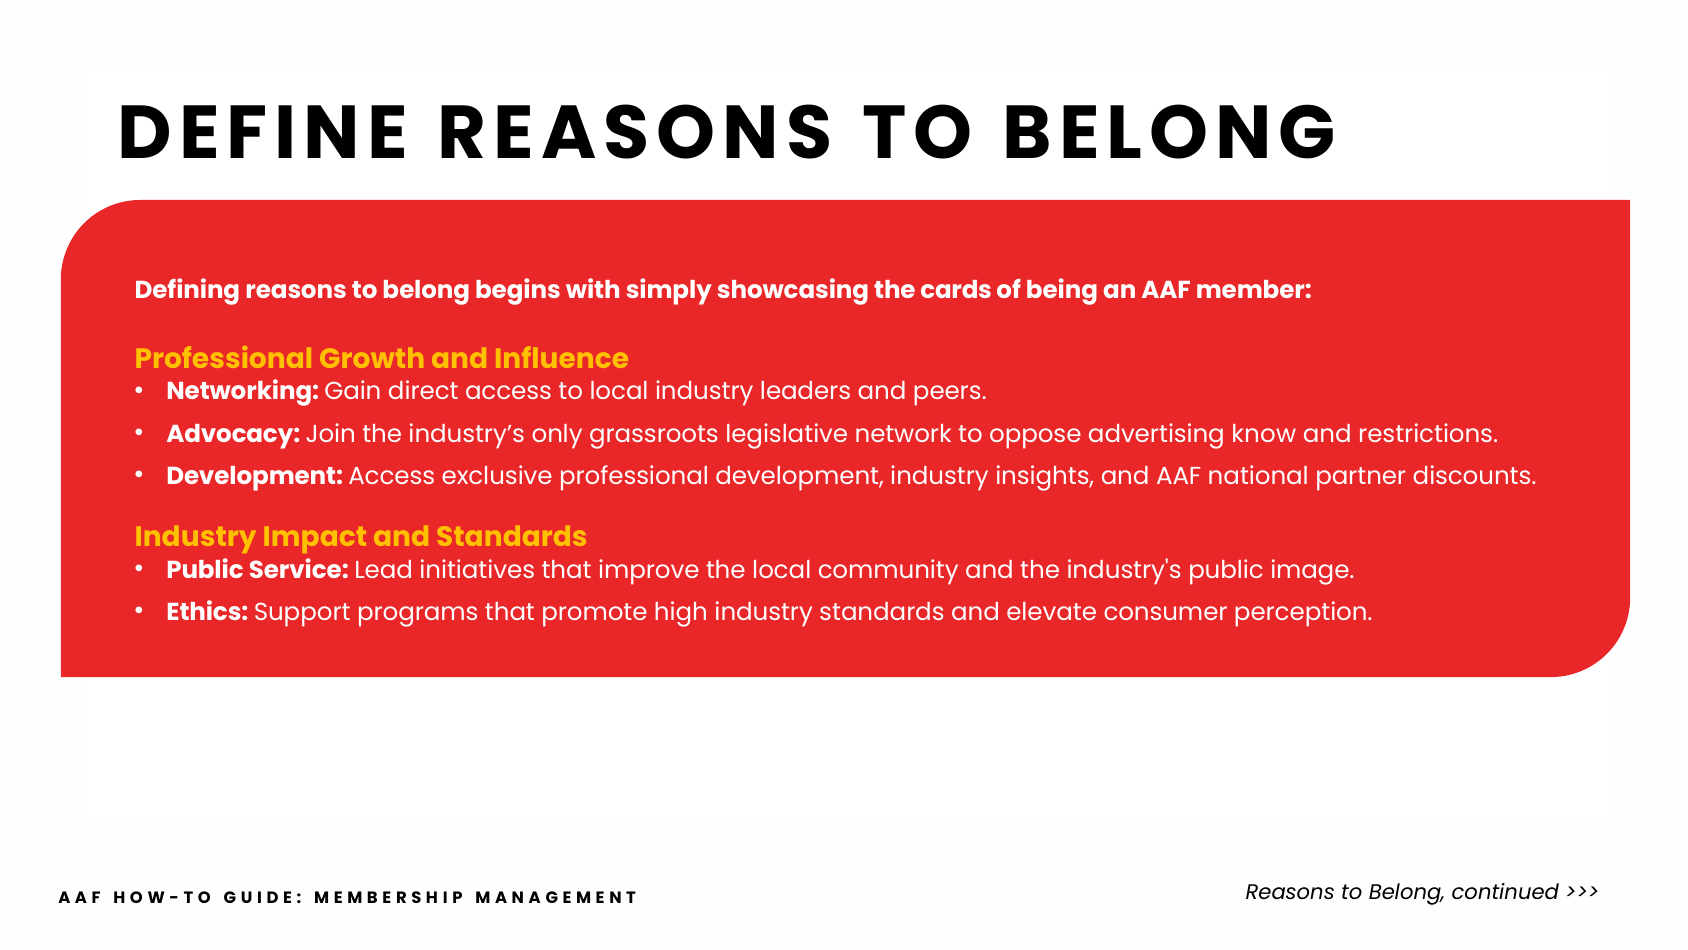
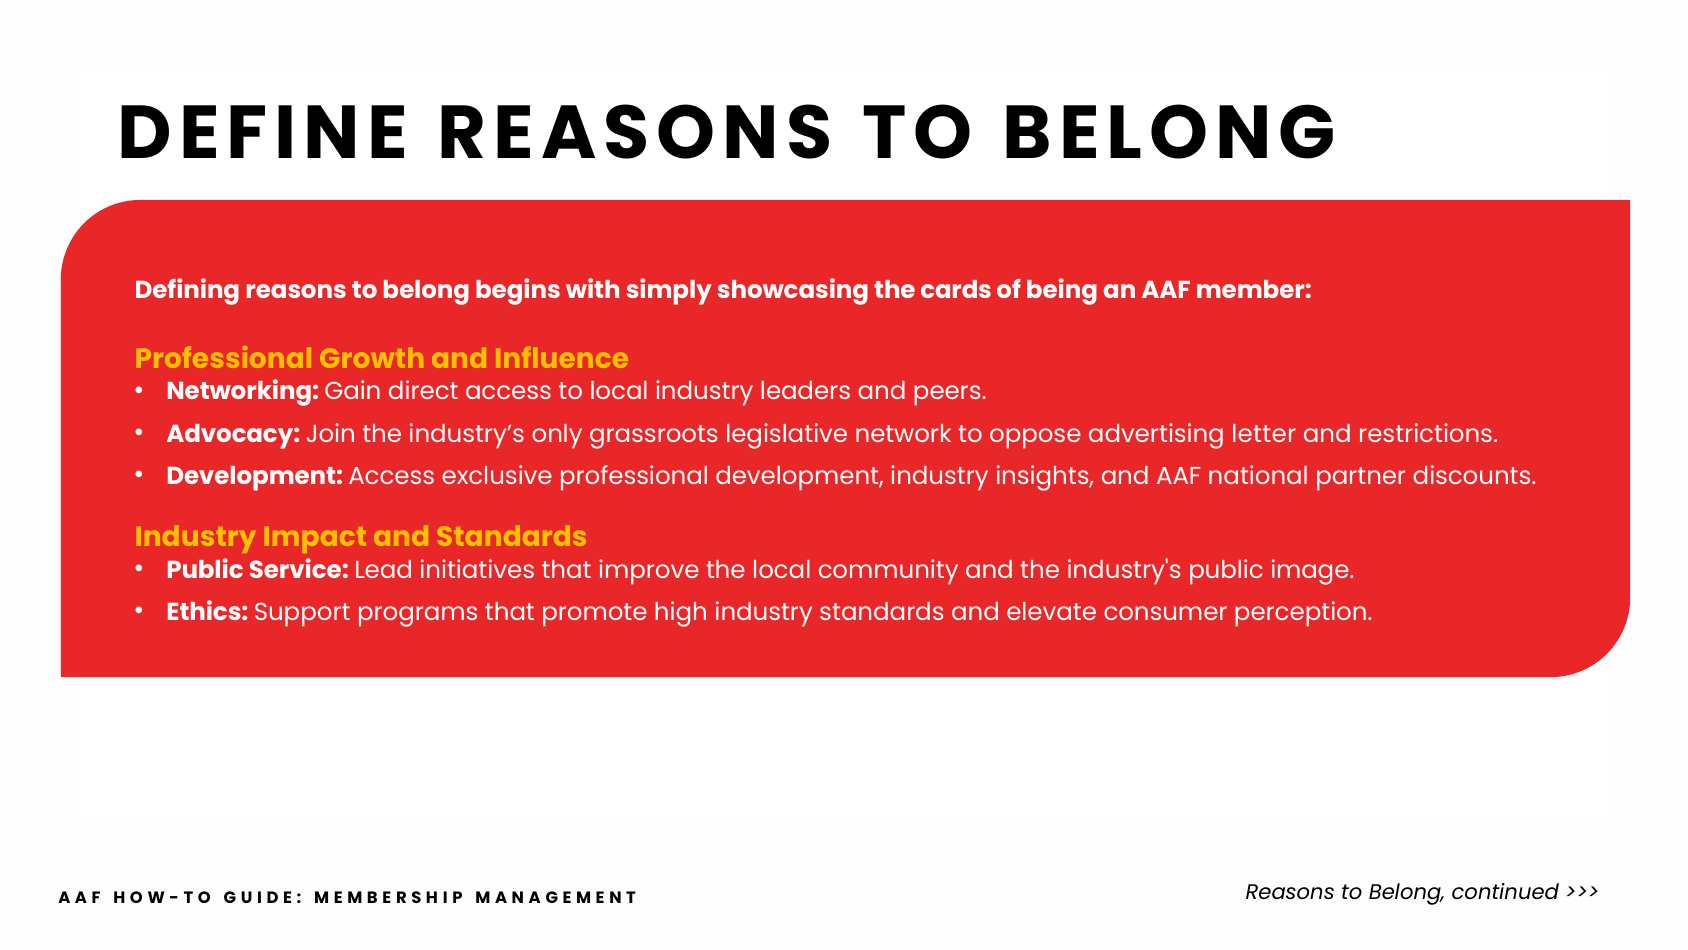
know: know -> letter
